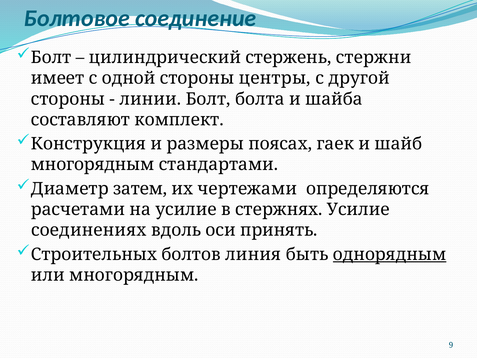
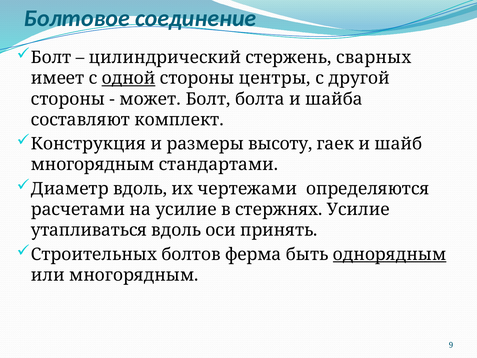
стержни: стержни -> сварных
одной underline: none -> present
линии: линии -> может
поясах: поясах -> высоту
Диаметр затем: затем -> вдоль
соединениях: соединениях -> утапливаться
линия: линия -> ферма
